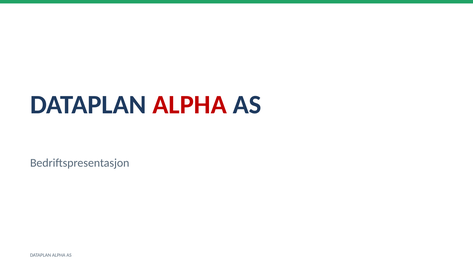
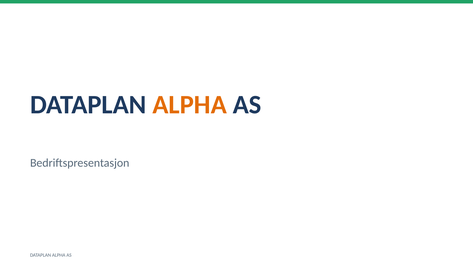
ALPHA at (190, 105) colour: red -> orange
